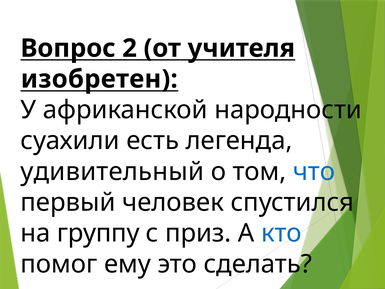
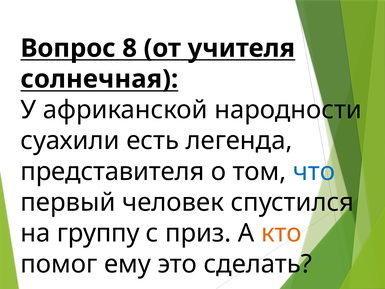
2: 2 -> 8
изобретен: изобретен -> солнечная
удивительный: удивительный -> представителя
кто colour: blue -> orange
